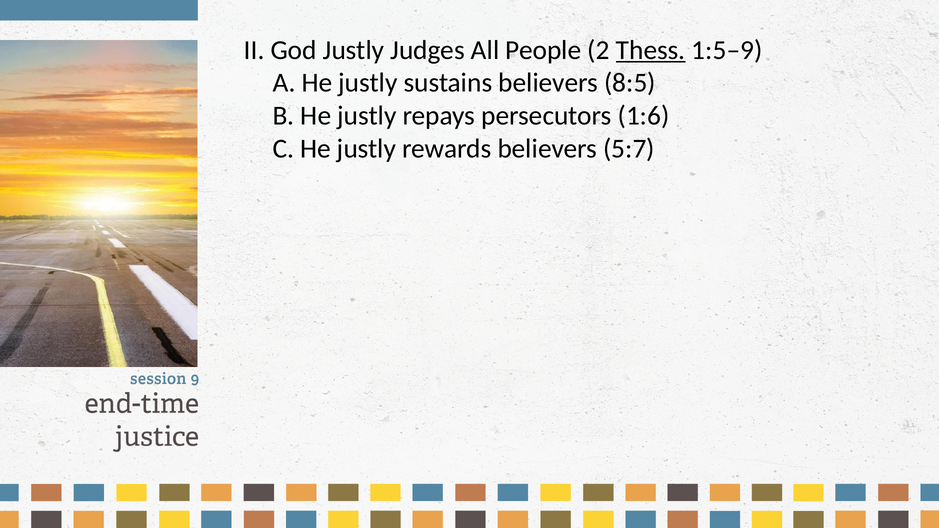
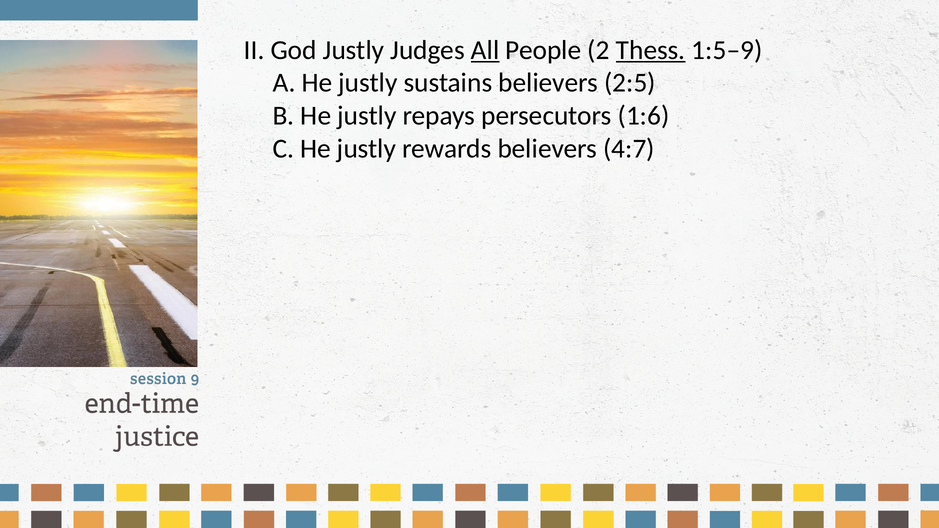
All underline: none -> present
8:5: 8:5 -> 2:5
5:7: 5:7 -> 4:7
